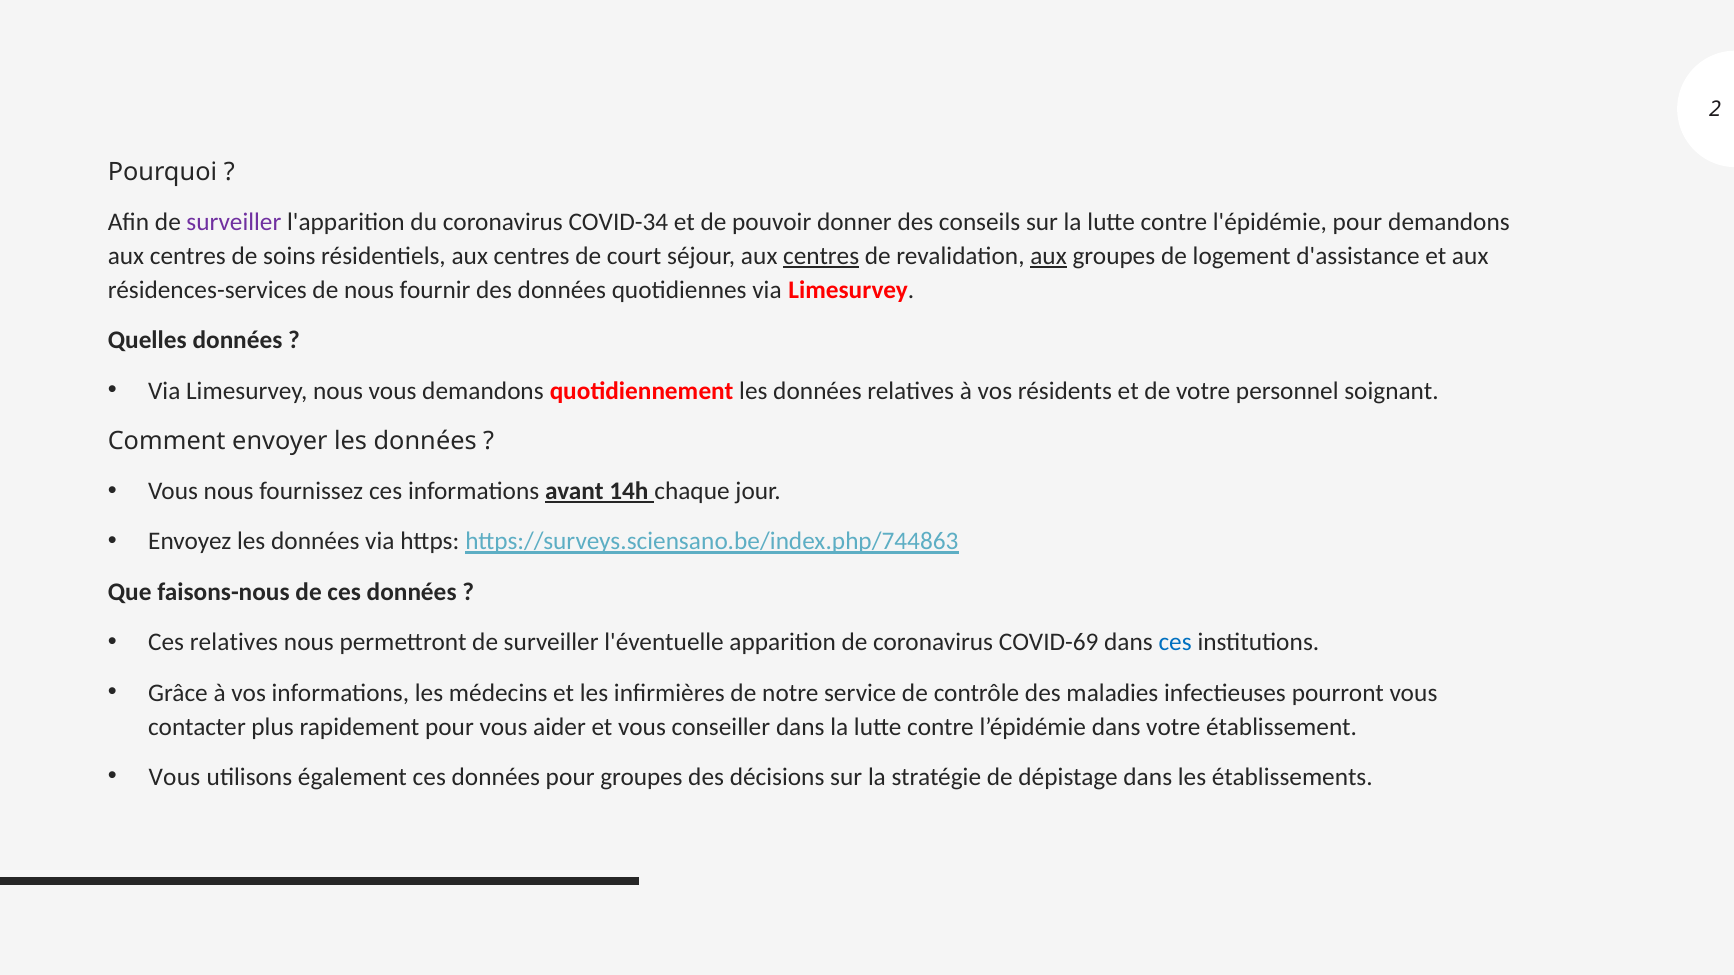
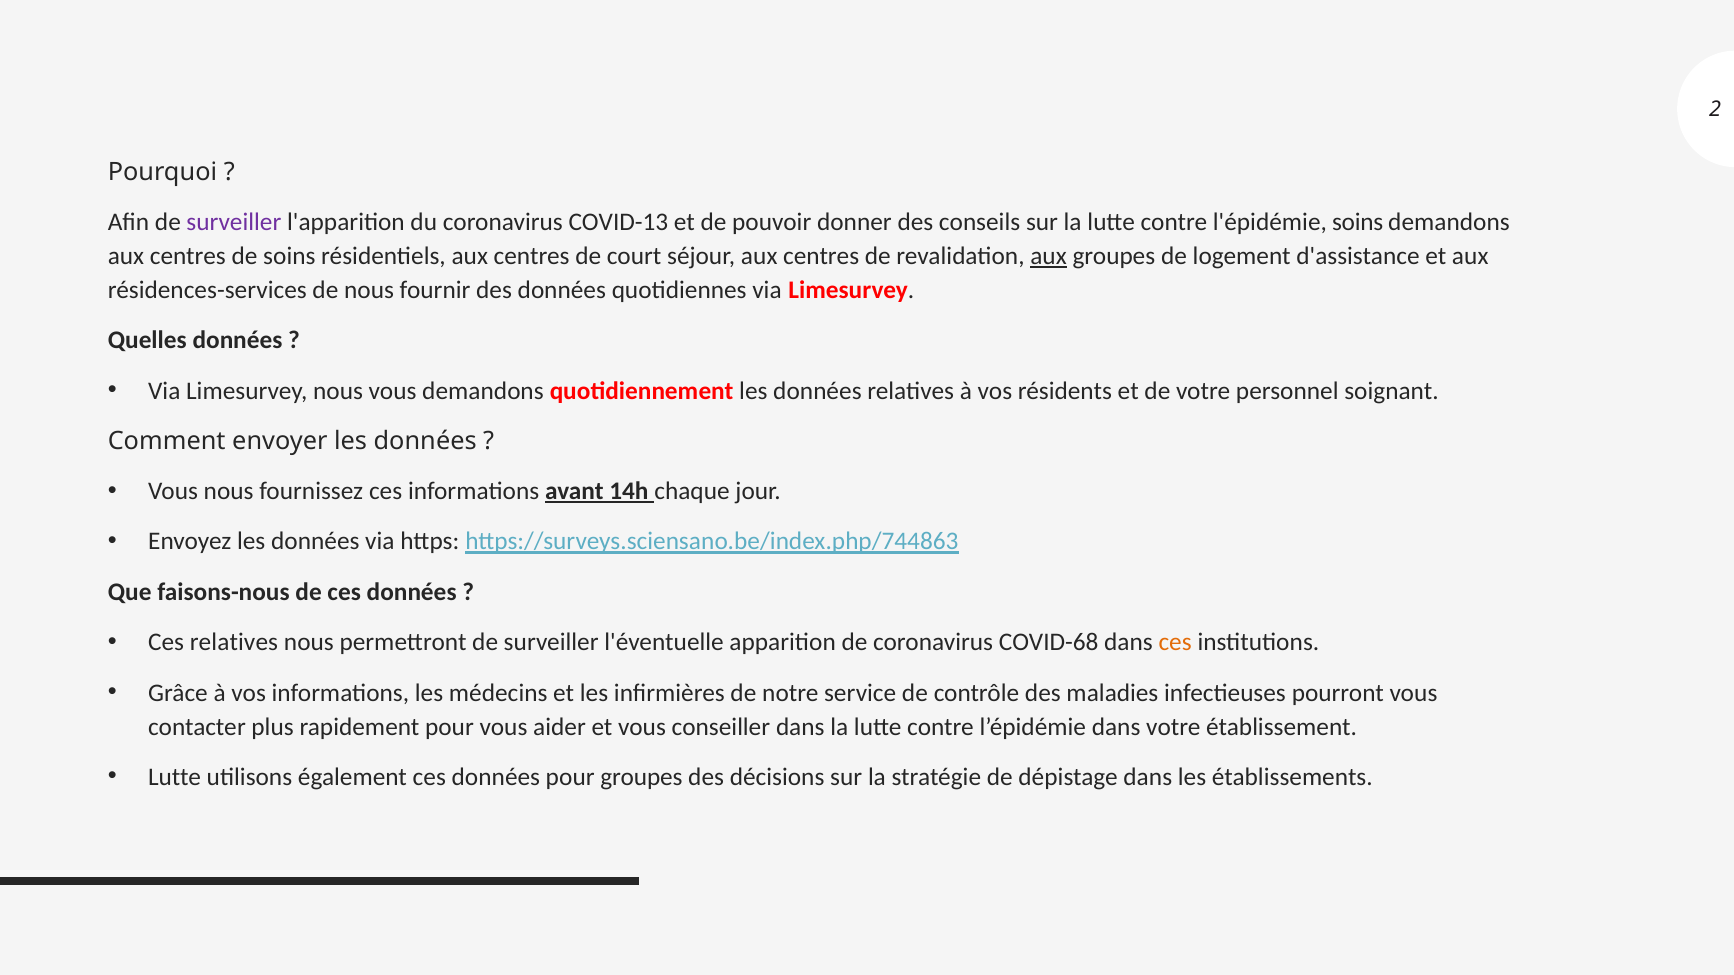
COVID-34: COVID-34 -> COVID-13
l'épidémie pour: pour -> soins
centres at (821, 256) underline: present -> none
COVID-69: COVID-69 -> COVID-68
ces at (1175, 643) colour: blue -> orange
Vous at (174, 777): Vous -> Lutte
